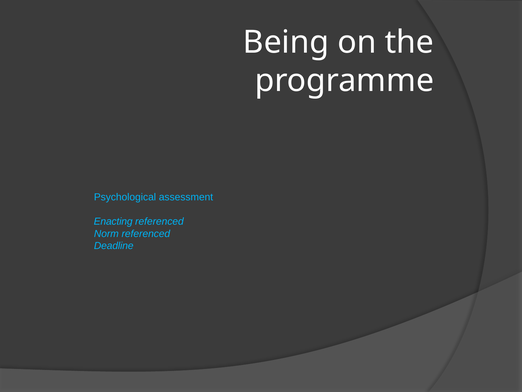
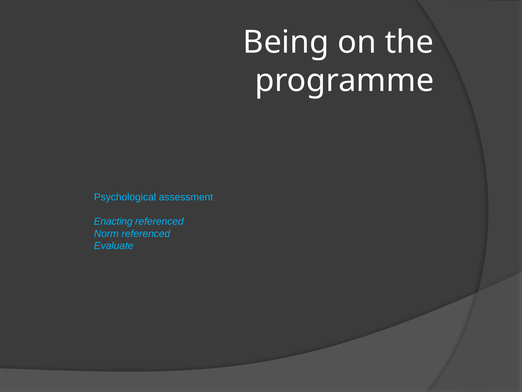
Deadline: Deadline -> Evaluate
